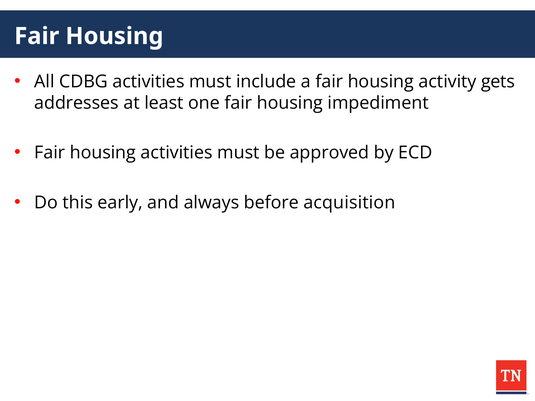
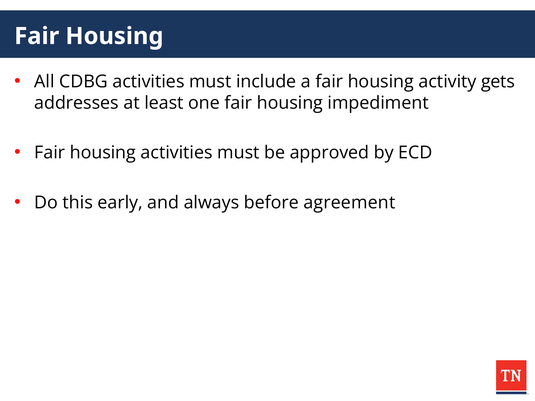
acquisition: acquisition -> agreement
